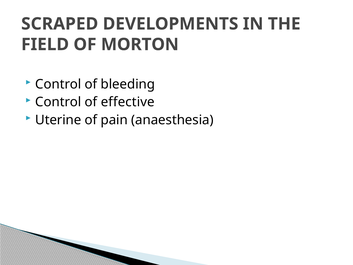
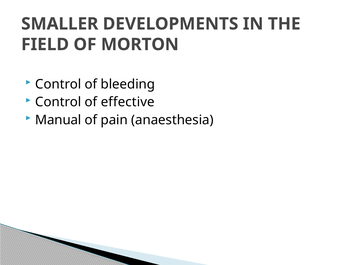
SCRAPED: SCRAPED -> SMALLER
Uterine: Uterine -> Manual
